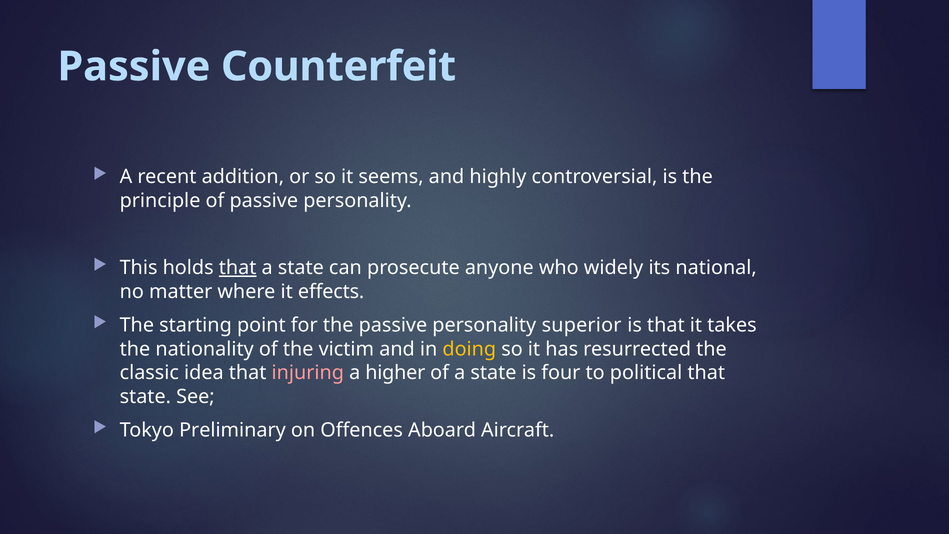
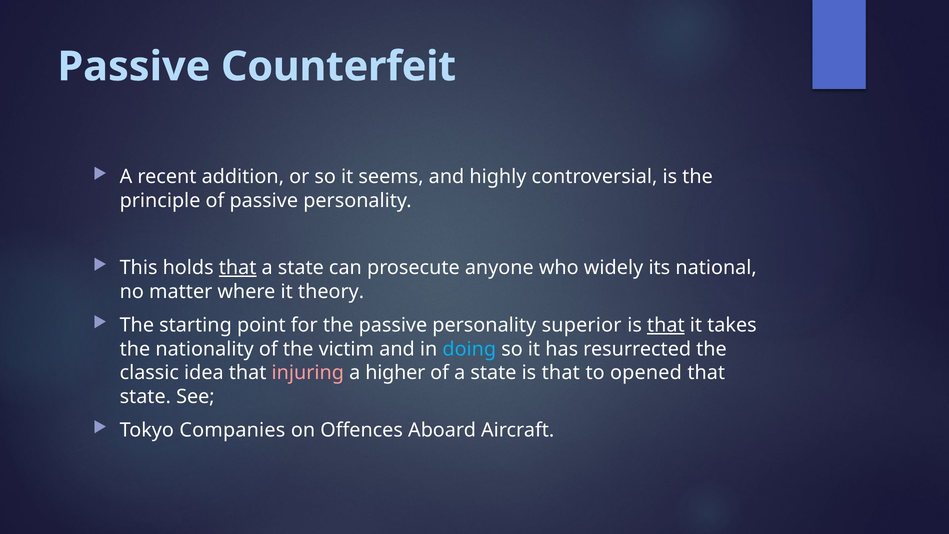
effects: effects -> theory
that at (666, 325) underline: none -> present
doing colour: yellow -> light blue
state is four: four -> that
political: political -> opened
Preliminary: Preliminary -> Companies
